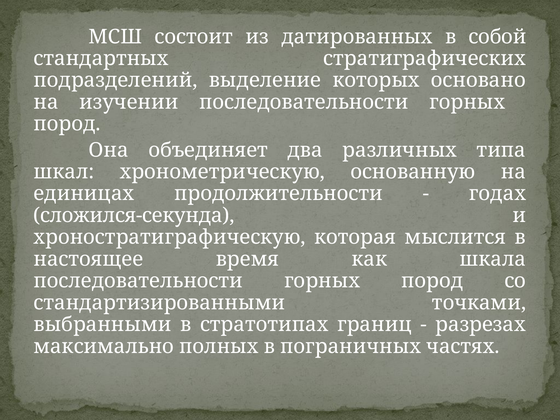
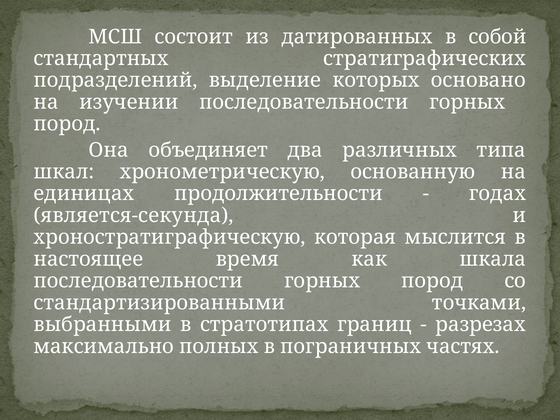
сложился-секунда: сложился-секунда -> является-секунда
